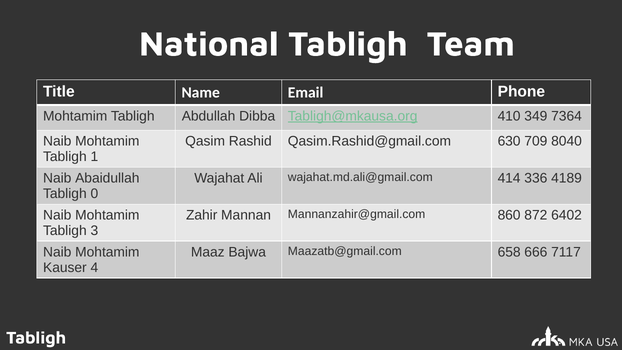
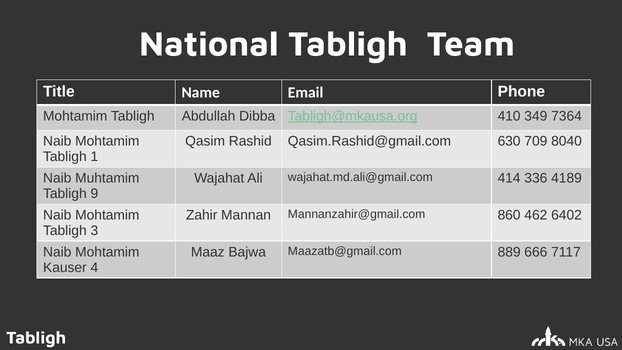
Abaidullah: Abaidullah -> Muhtamim
0: 0 -> 9
872: 872 -> 462
658: 658 -> 889
